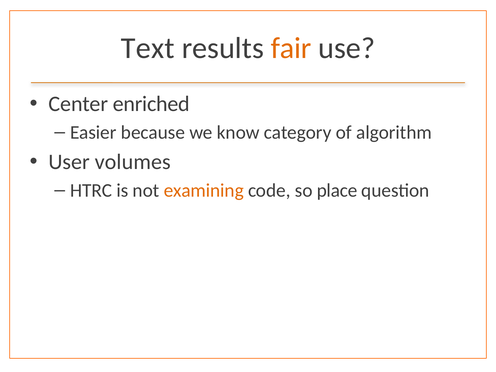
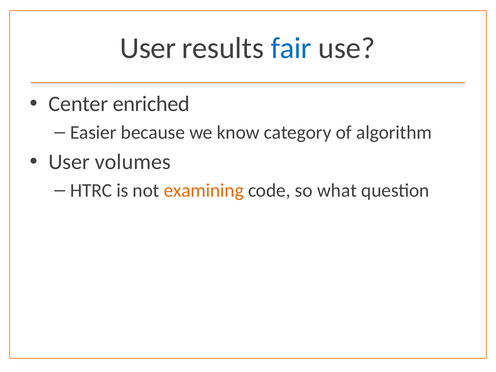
Text at (148, 48): Text -> User
fair colour: orange -> blue
place: place -> what
